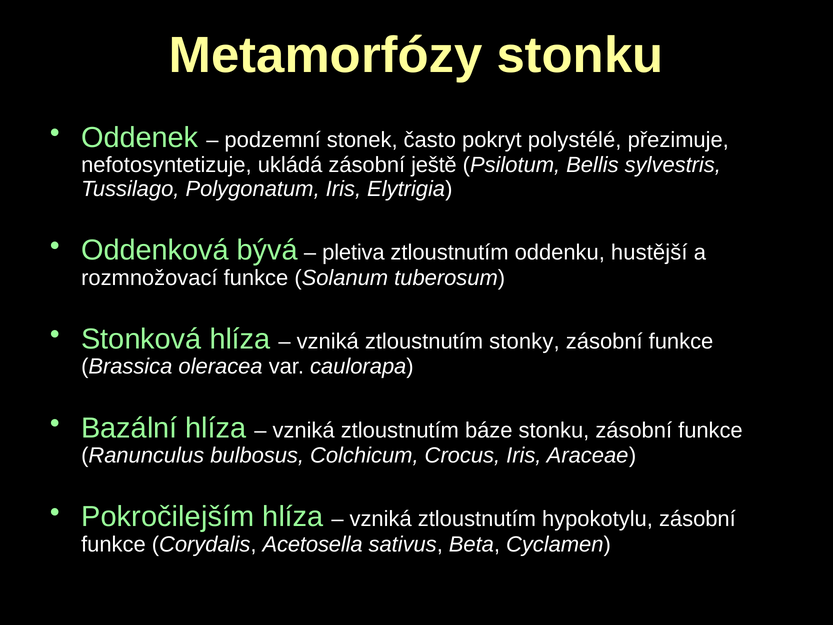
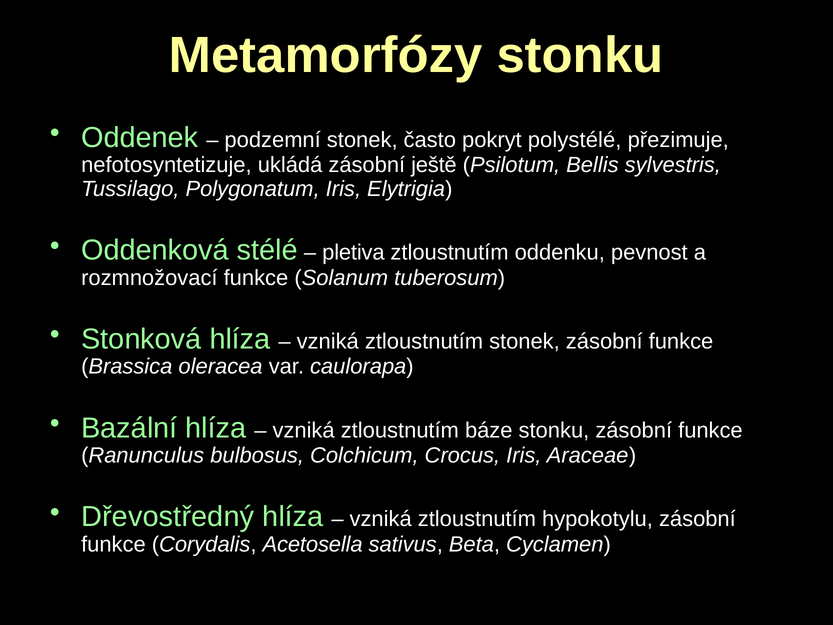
bývá: bývá -> stélé
hustější: hustější -> pevnost
ztloustnutím stonky: stonky -> stonek
Pokročilejším: Pokročilejším -> Dřevostředný
